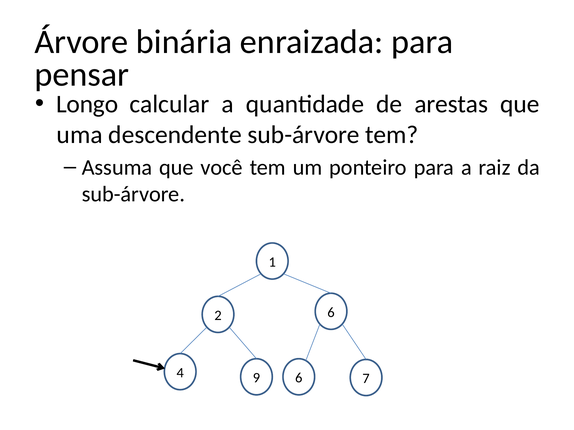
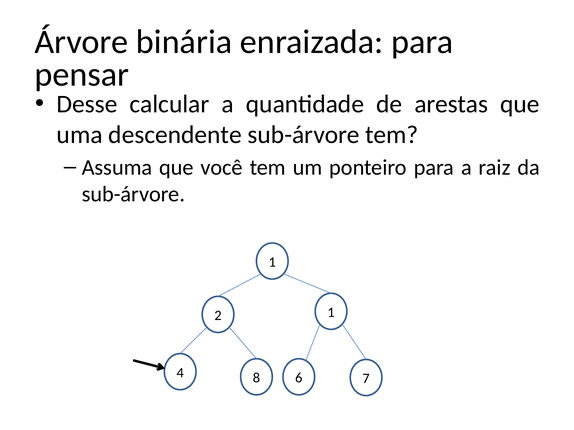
Longo: Longo -> Desse
2 6: 6 -> 1
9: 9 -> 8
